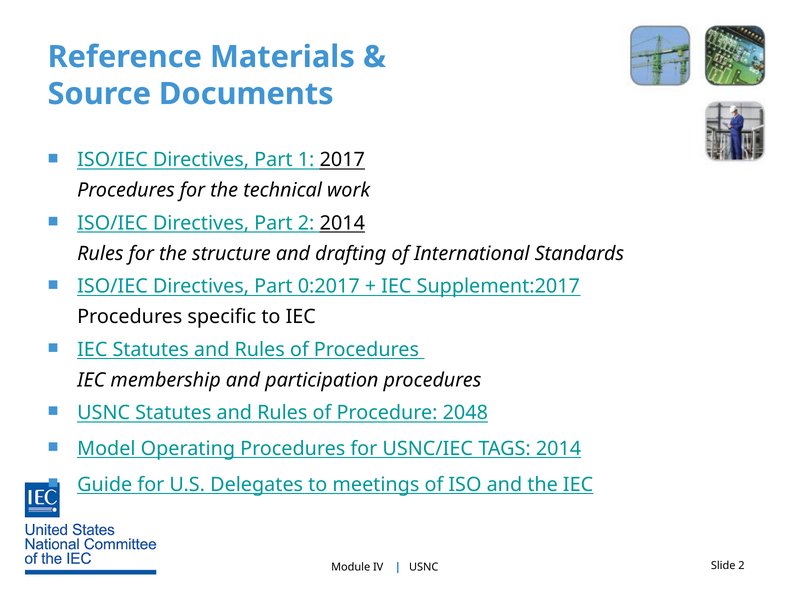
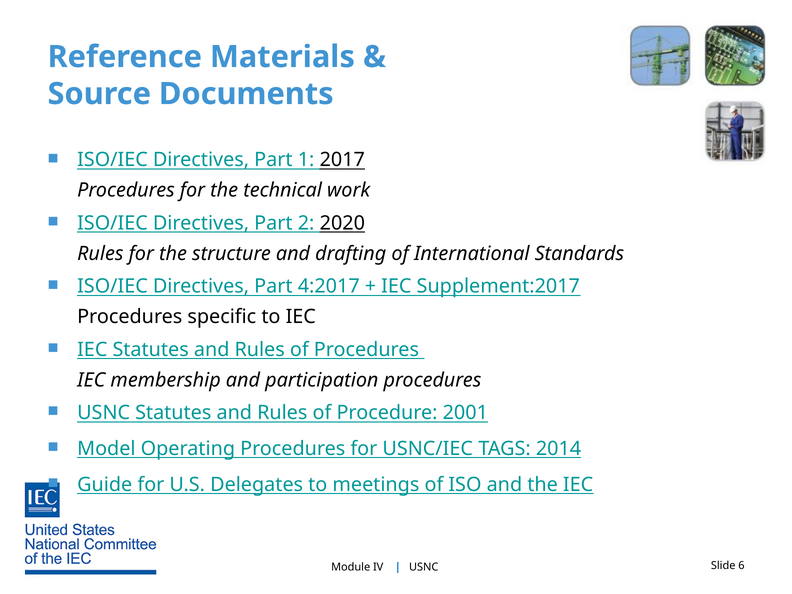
2 2014: 2014 -> 2020
0:2017: 0:2017 -> 4:2017
2048: 2048 -> 2001
Slide 2: 2 -> 6
